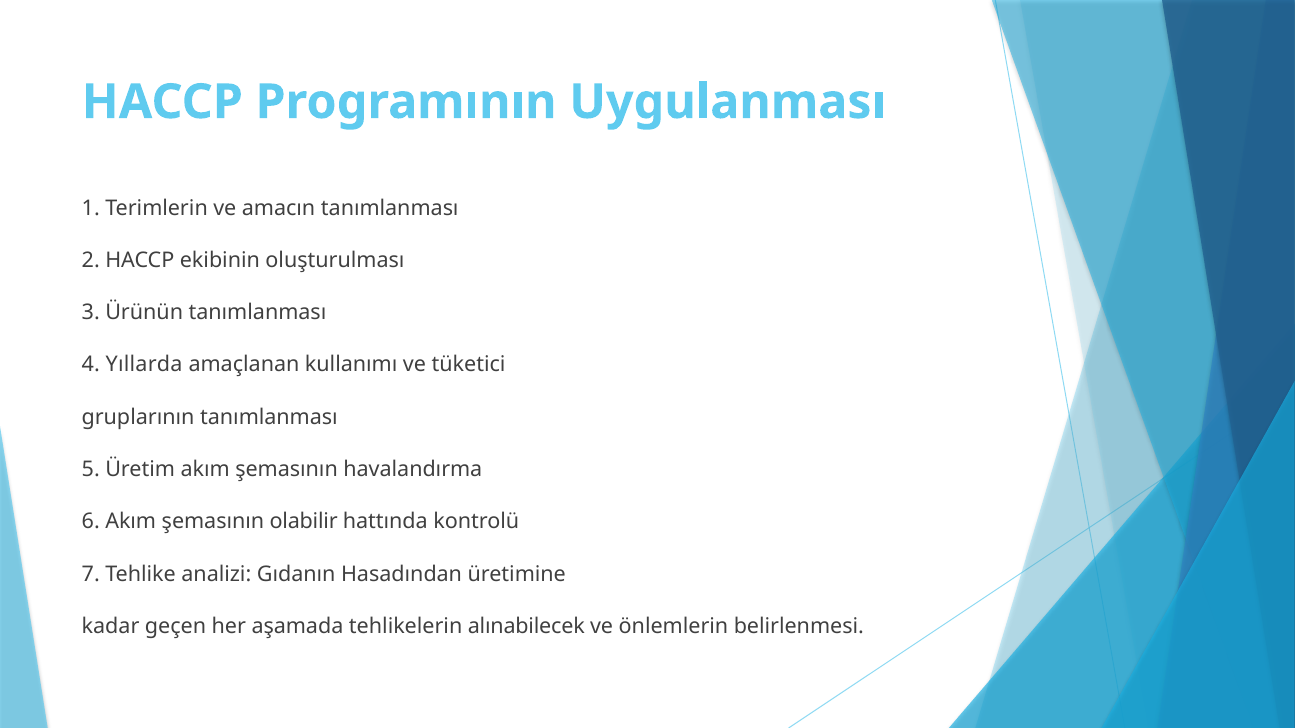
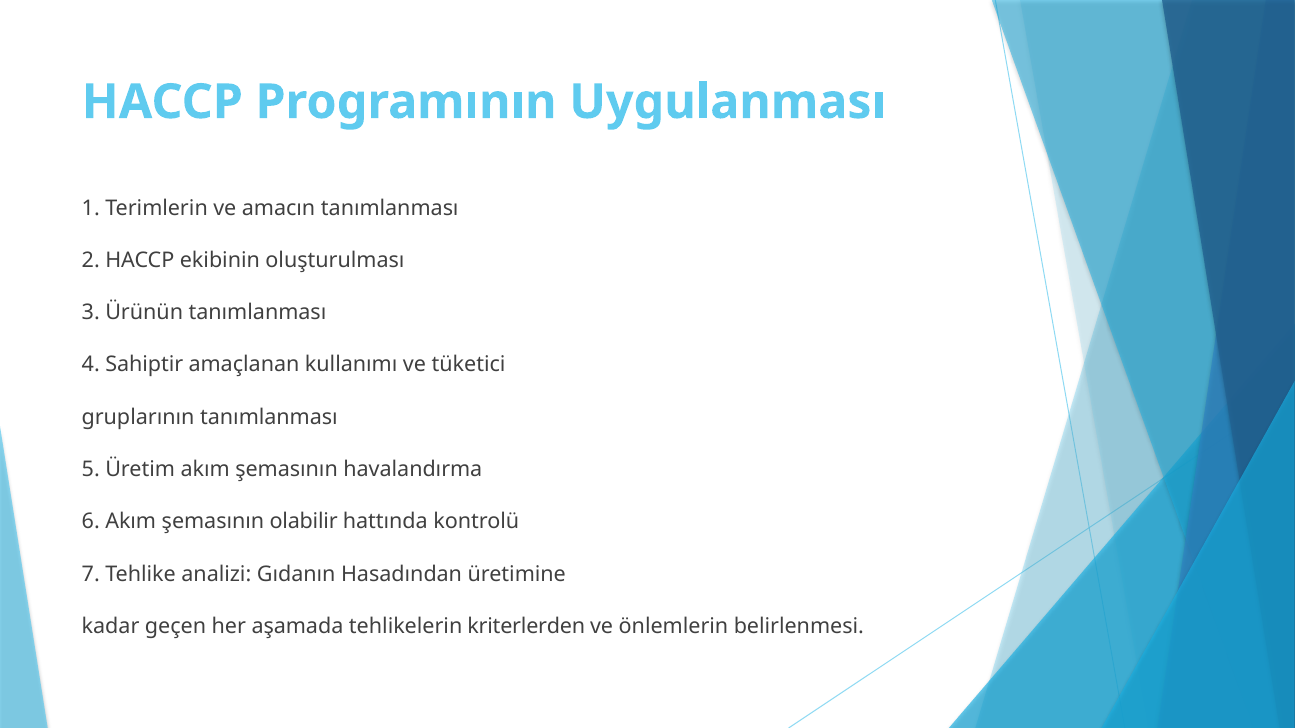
Yıllarda: Yıllarda -> Sahiptir
alınabilecek: alınabilecek -> kriterlerden
